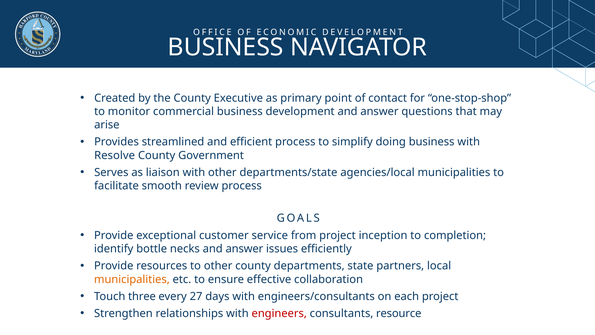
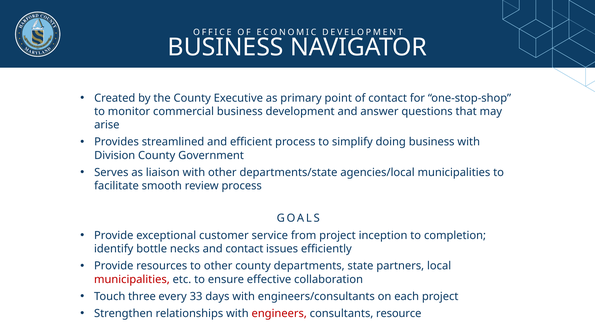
Resolve: Resolve -> Division
necks and answer: answer -> contact
municipalities at (132, 279) colour: orange -> red
27: 27 -> 33
